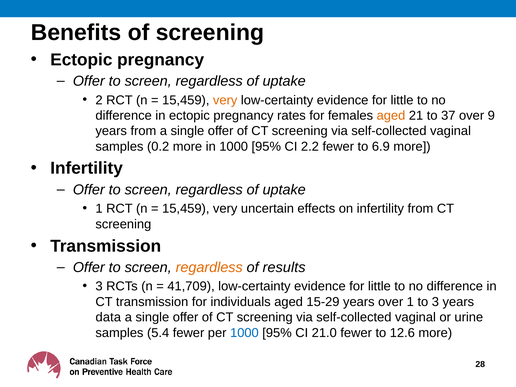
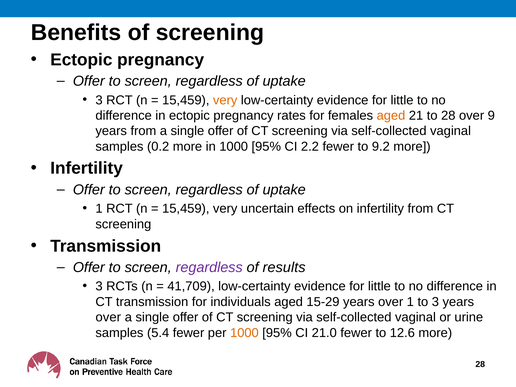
2 at (99, 100): 2 -> 3
to 37: 37 -> 28
6.9: 6.9 -> 9.2
regardless at (209, 268) colour: orange -> purple
data at (108, 317): data -> over
1000 at (244, 333) colour: blue -> orange
